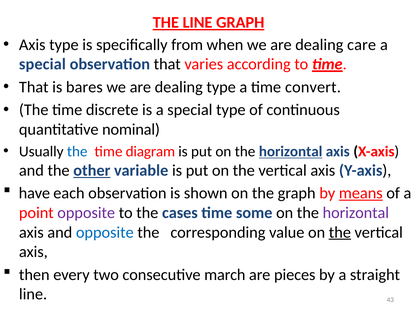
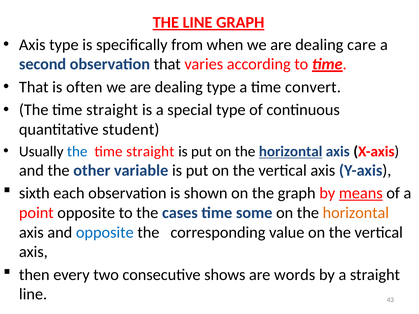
special at (42, 64): special -> second
bares: bares -> often
discrete at (112, 110): discrete -> straight
nominal: nominal -> student
diagram at (150, 152): diagram -> straight
other underline: present -> none
have: have -> sixth
opposite at (86, 213) colour: purple -> black
horizontal at (356, 213) colour: purple -> orange
the at (340, 232) underline: present -> none
march: march -> shows
pieces: pieces -> words
